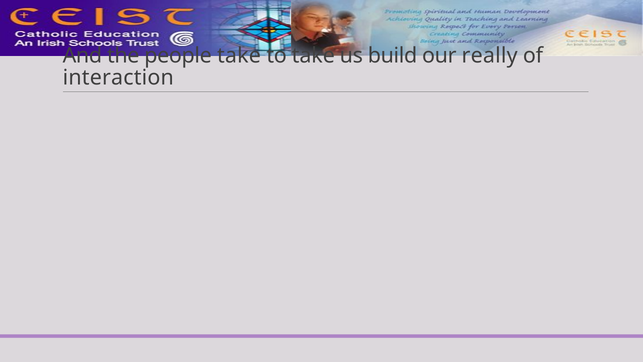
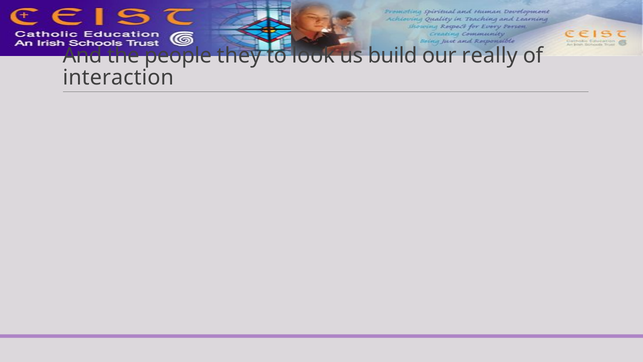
people take: take -> they
to take: take -> look
